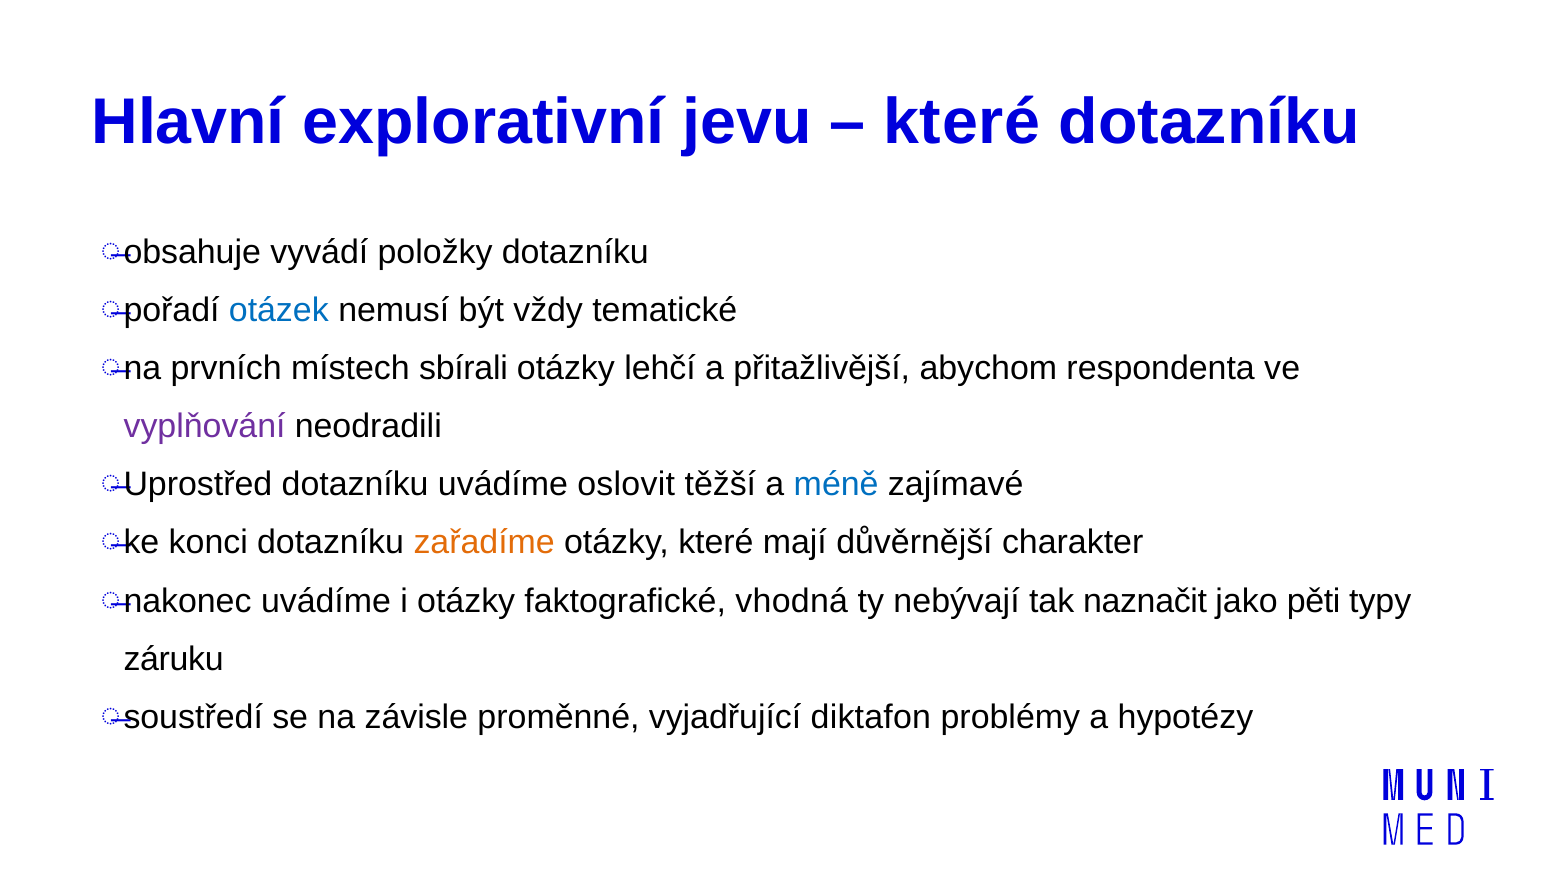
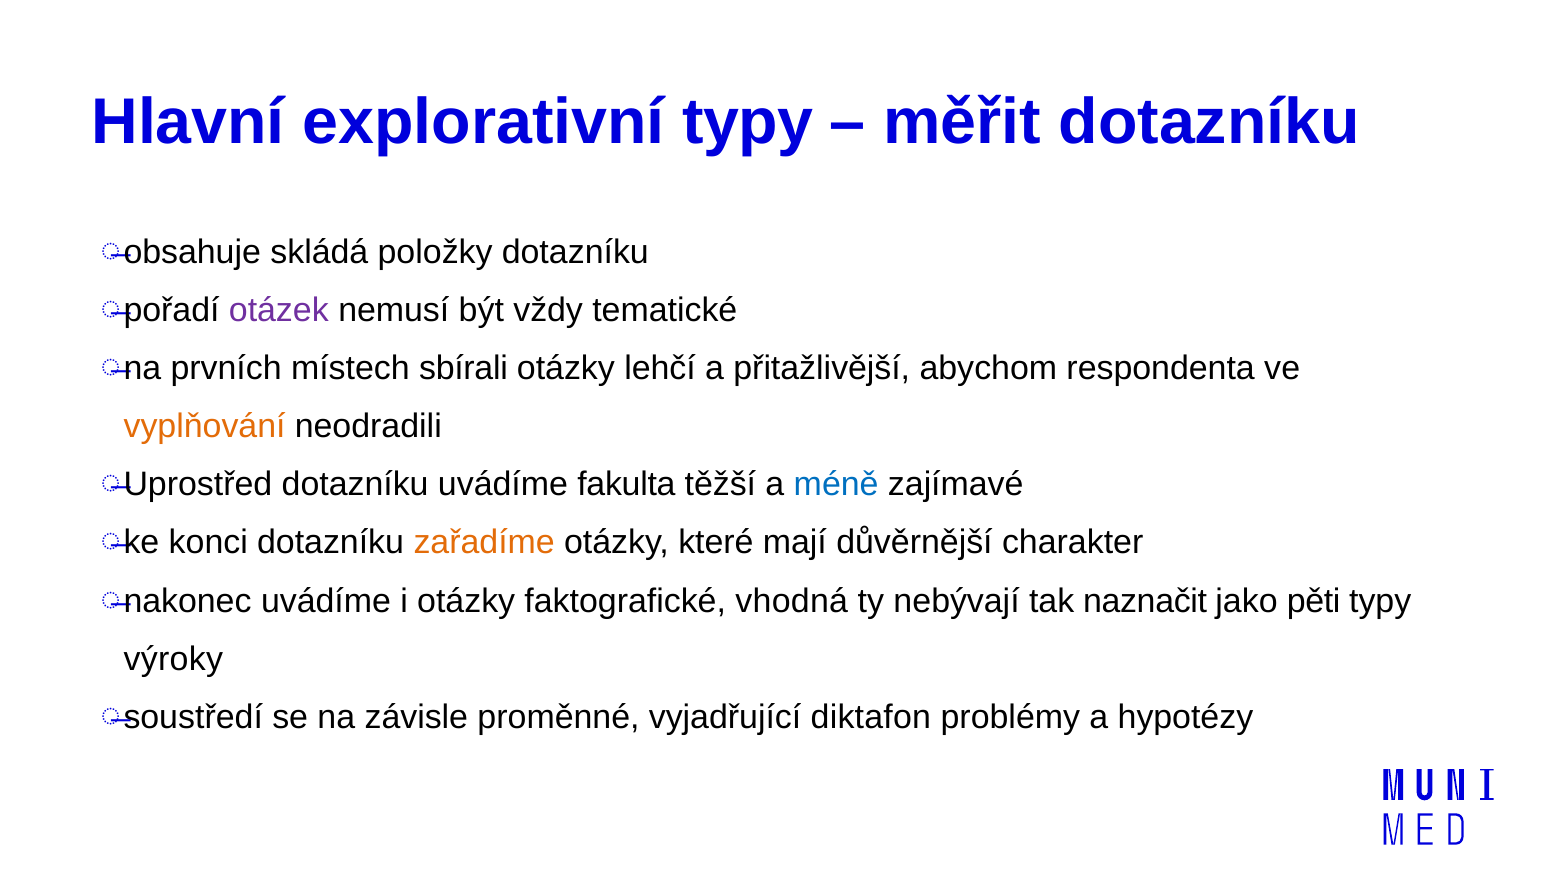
explorativní jevu: jevu -> typy
které at (962, 122): které -> měřit
vyvádí: vyvádí -> skládá
otázek colour: blue -> purple
vyplňování colour: purple -> orange
oslovit: oslovit -> fakulta
záruku: záruku -> výroky
